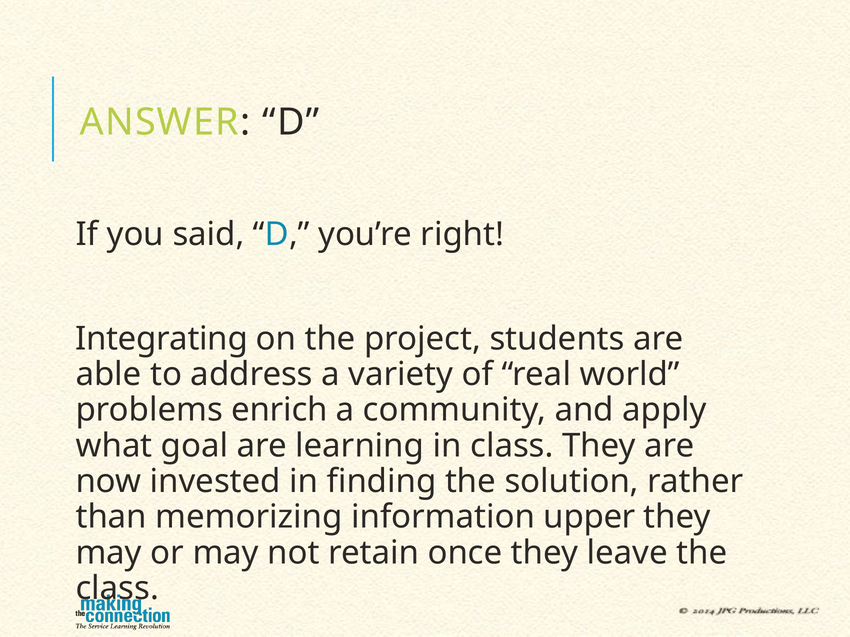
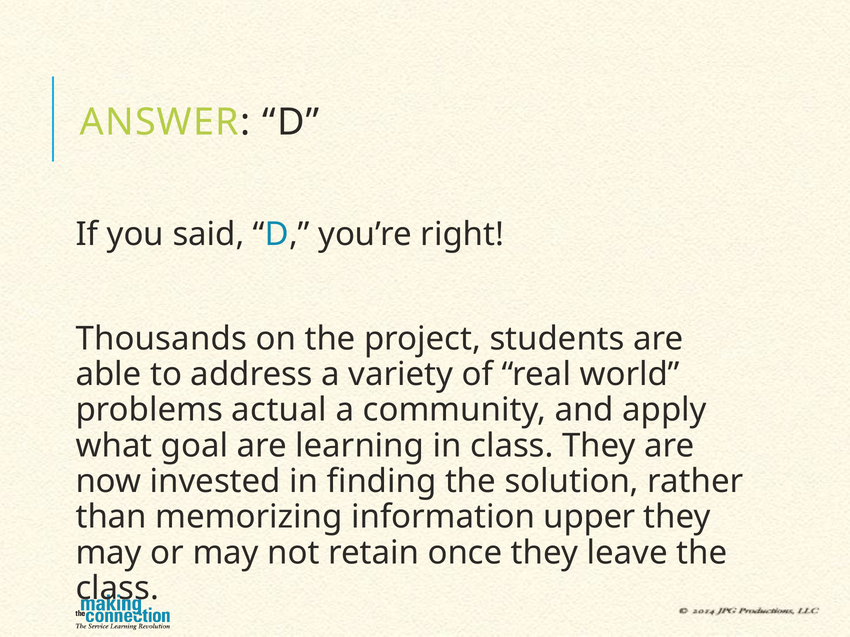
Integrating: Integrating -> Thousands
enrich: enrich -> actual
